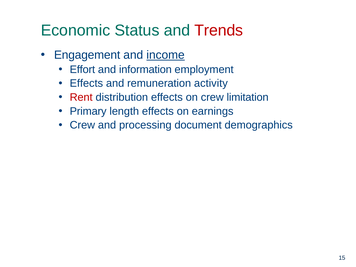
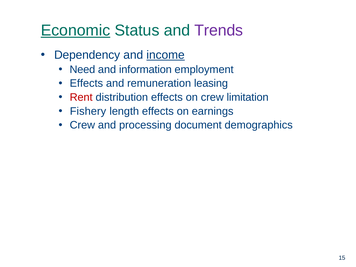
Economic underline: none -> present
Trends colour: red -> purple
Engagement: Engagement -> Dependency
Effort: Effort -> Need
activity: activity -> leasing
Primary: Primary -> Fishery
